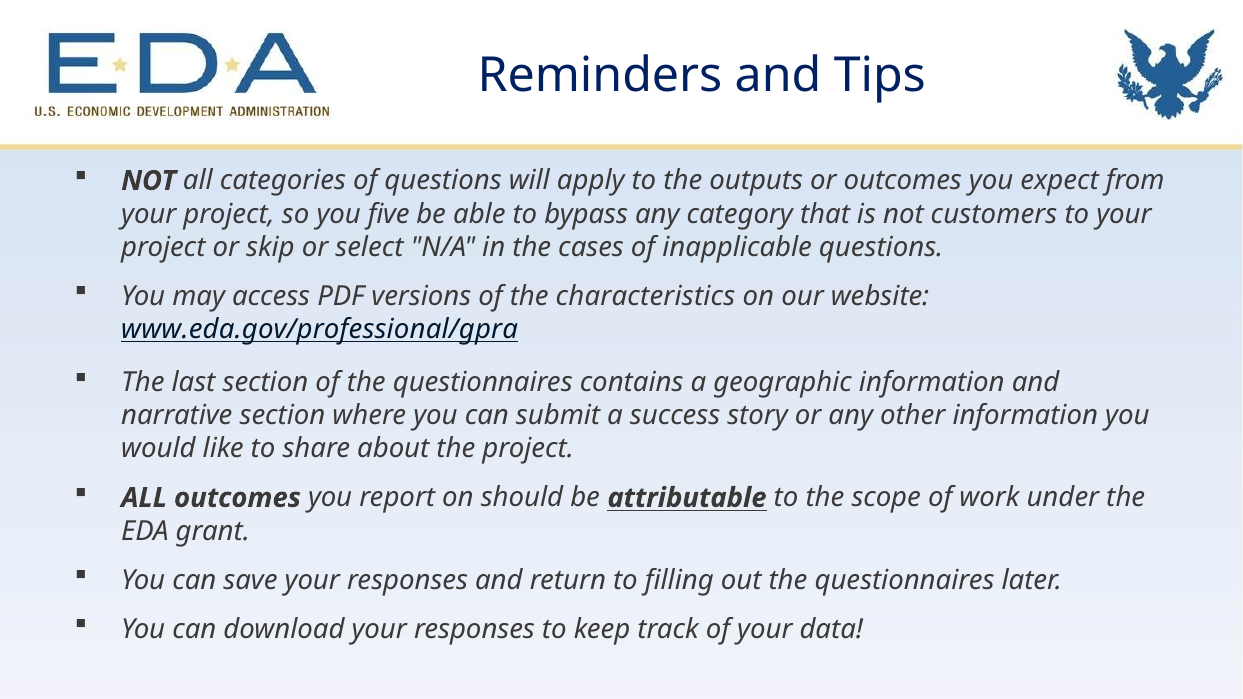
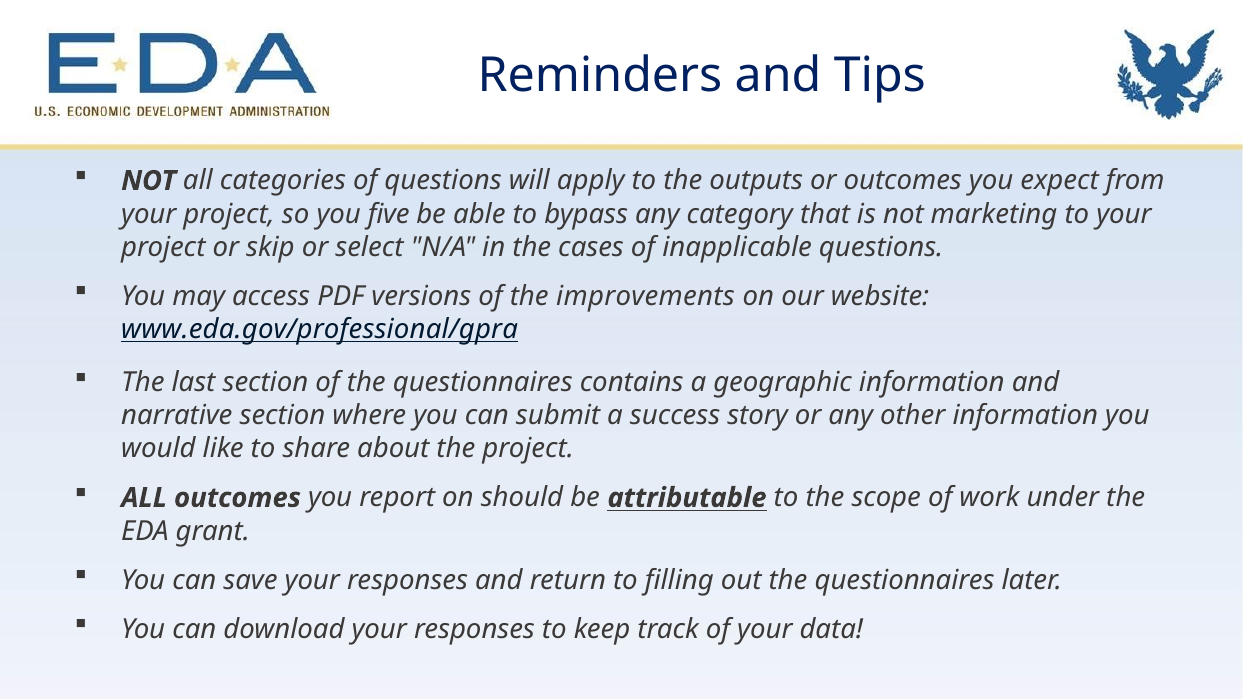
customers: customers -> marketing
characteristics: characteristics -> improvements
